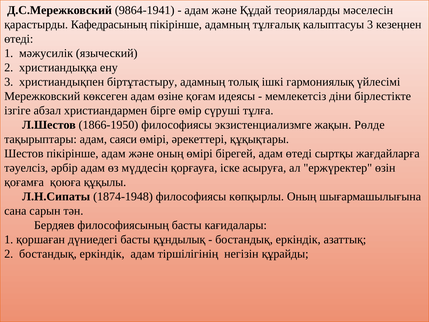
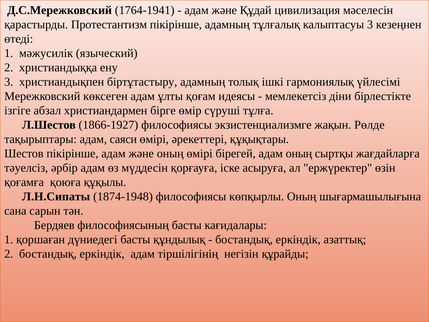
9864-1941: 9864-1941 -> 1764-1941
теорияларды: теорияларды -> цивилизация
Кафедрасының: Кафедрасының -> Протестантизм
өзіне: өзіне -> ұлты
1866-1950: 1866-1950 -> 1866-1927
адам өтеді: өтеді -> оның
